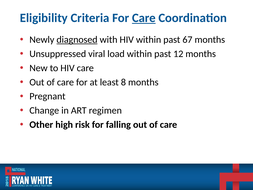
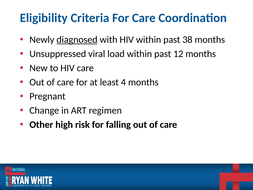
Care at (144, 18) underline: present -> none
67: 67 -> 38
8: 8 -> 4
